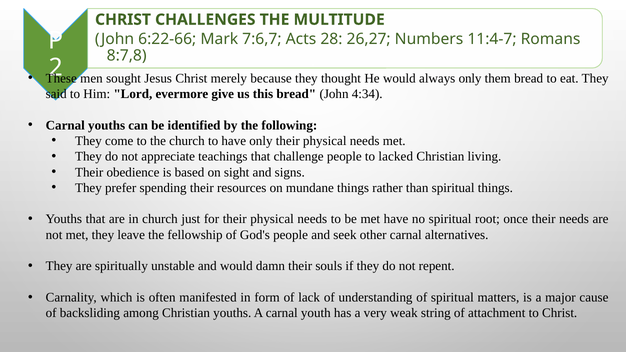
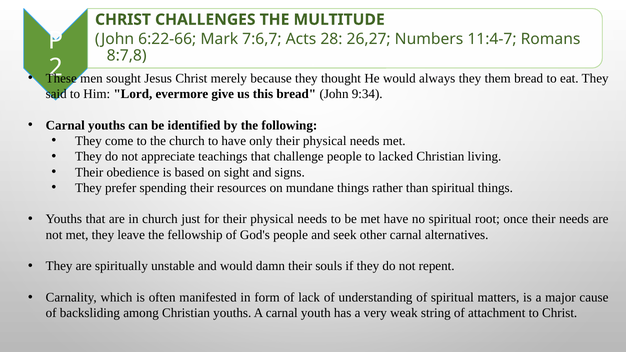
always only: only -> they
4:34: 4:34 -> 9:34
